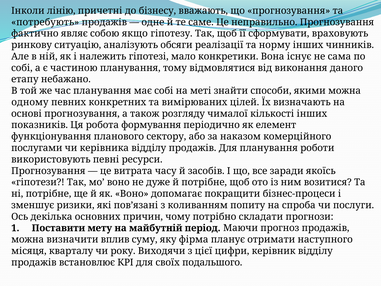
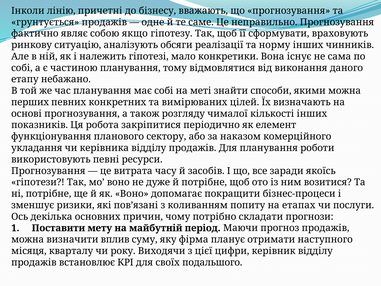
потребують: потребують -> грунтується
одному: одному -> перших
формування: формування -> закріпитися
послугами: послугами -> укладання
спроба: спроба -> етапах
